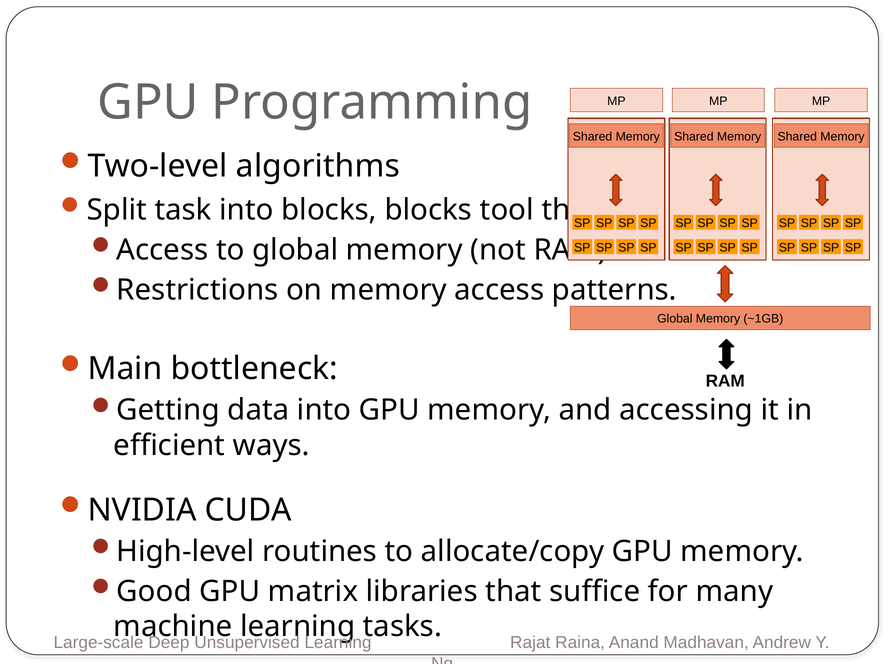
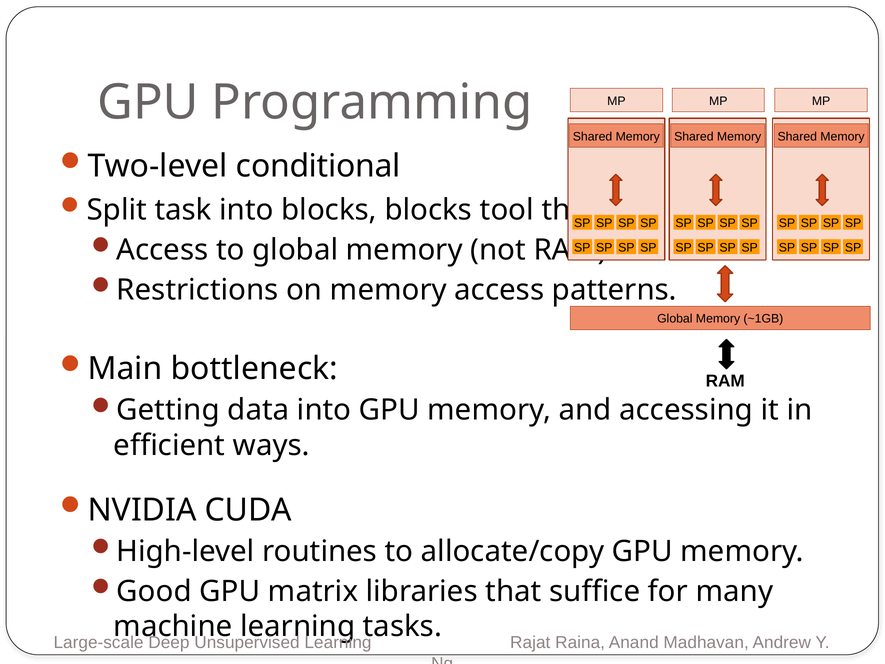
algorithms: algorithms -> conditional
